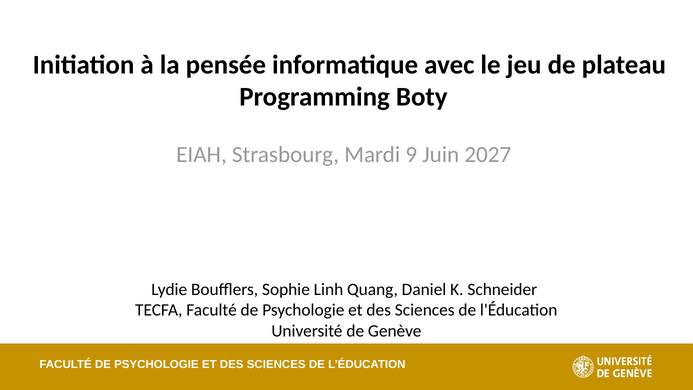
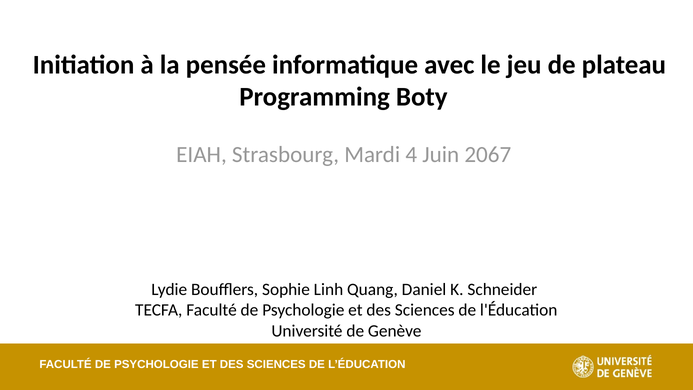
9: 9 -> 4
2027: 2027 -> 2067
